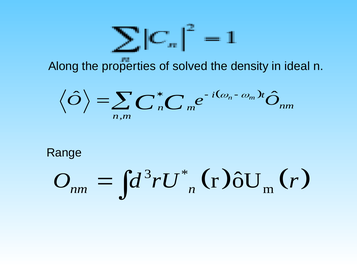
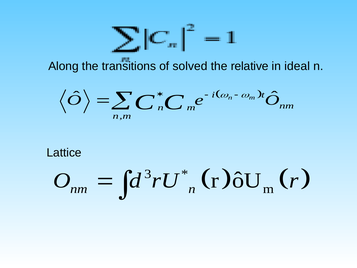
properties: properties -> transitions
density: density -> relative
Range: Range -> Lattice
